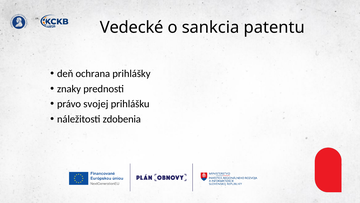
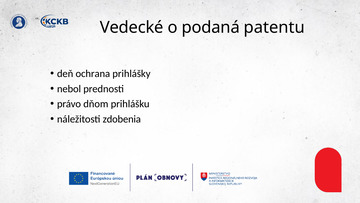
sankcia: sankcia -> podaná
znaky: znaky -> nebol
svojej: svojej -> dňom
